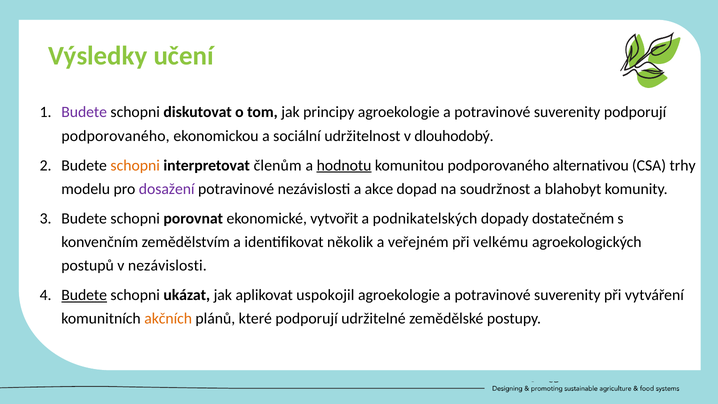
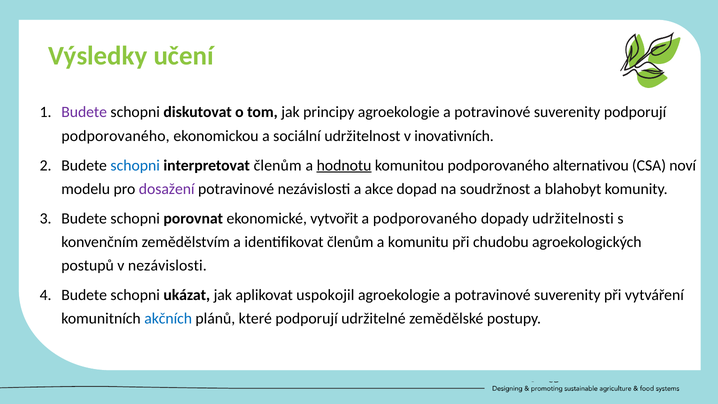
dlouhodobý: dlouhodobý -> inovativních
schopni at (135, 165) colour: orange -> blue
trhy: trhy -> noví
a podnikatelských: podnikatelských -> podporovaného
dostatečném: dostatečném -> udržitelnosti
identifikovat několik: několik -> členům
veřejném: veřejném -> komunitu
velkému: velkému -> chudobu
Budete at (84, 295) underline: present -> none
akčních colour: orange -> blue
